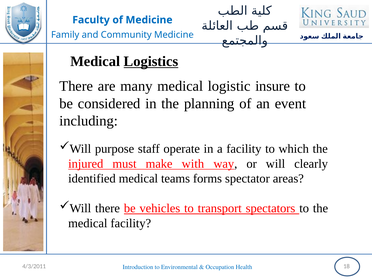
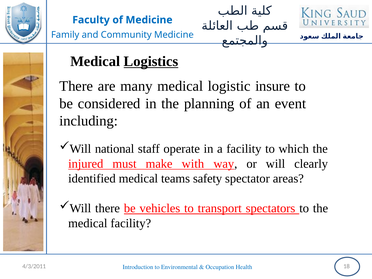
purpose: purpose -> national
forms: forms -> safety
